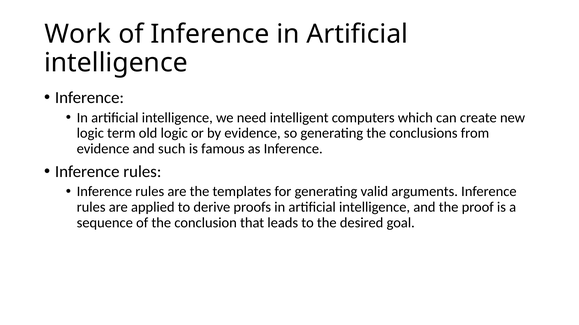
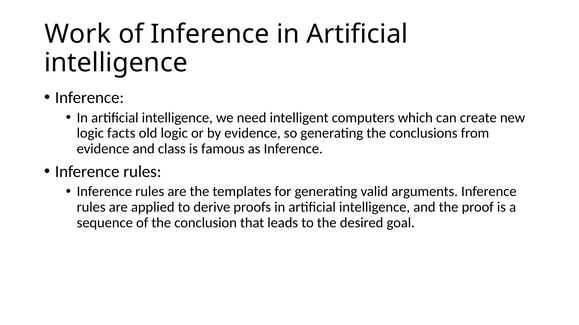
term: term -> facts
such: such -> class
